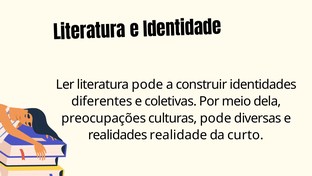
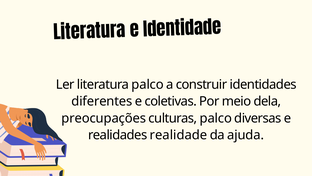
literatura pode: pode -> palco
culturas pode: pode -> palco
curto: curto -> ajuda
